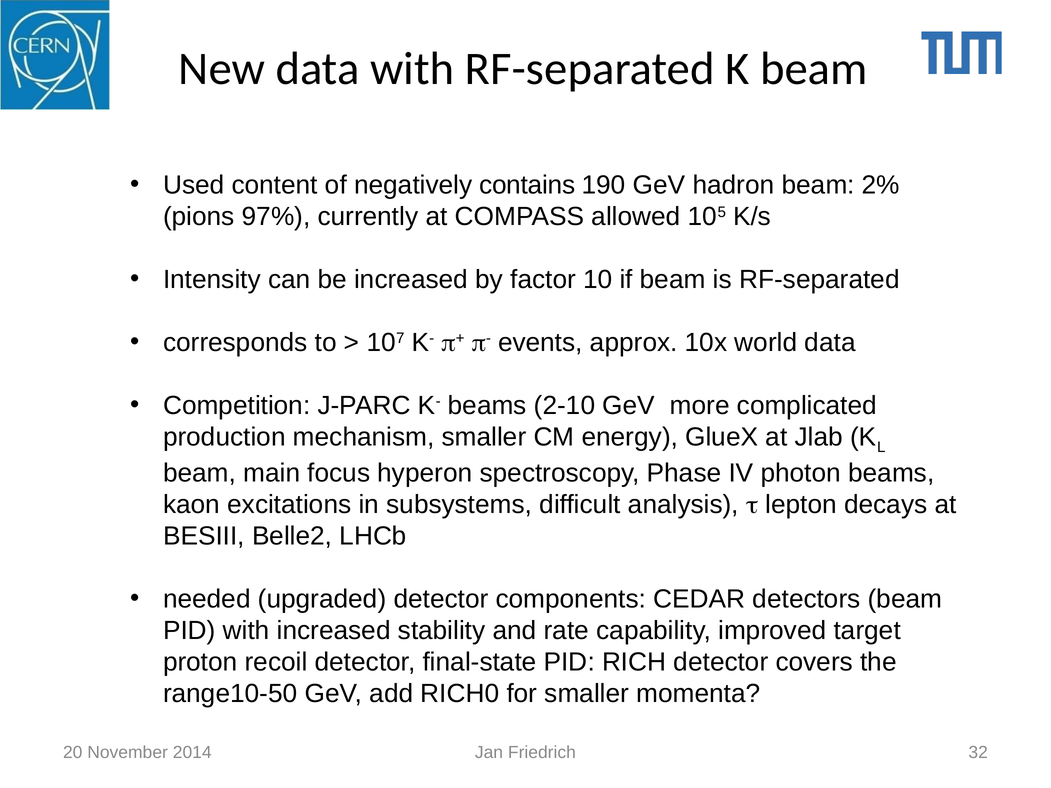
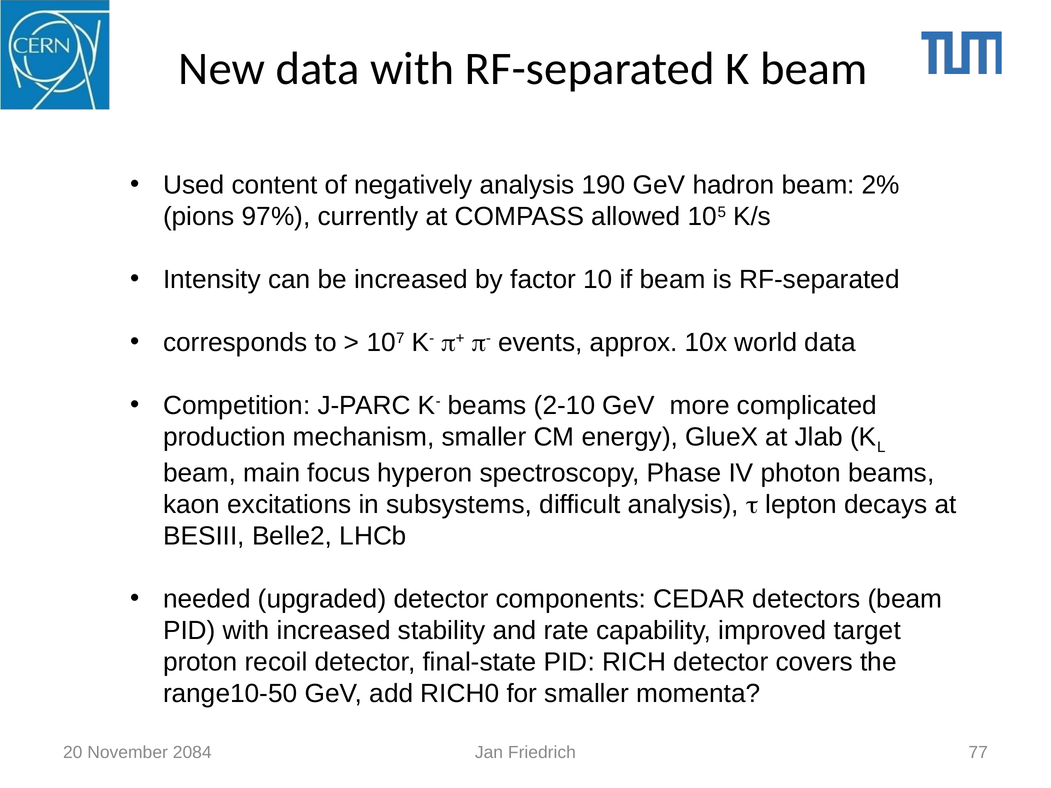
negatively contains: contains -> analysis
2014: 2014 -> 2084
32: 32 -> 77
